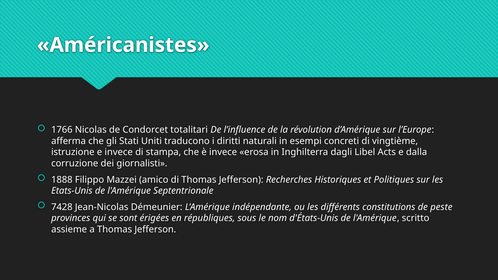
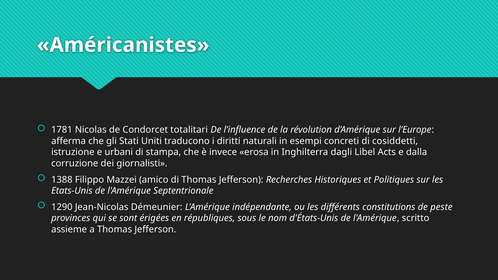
1766: 1766 -> 1781
vingtième: vingtième -> cosiddetti
e invece: invece -> urbani
1888: 1888 -> 1388
7428: 7428 -> 1290
